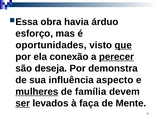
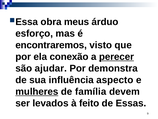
havia: havia -> meus
oportunidades: oportunidades -> encontraremos
que underline: present -> none
deseja: deseja -> ajudar
ser underline: present -> none
faça: faça -> feito
Mente: Mente -> Essas
